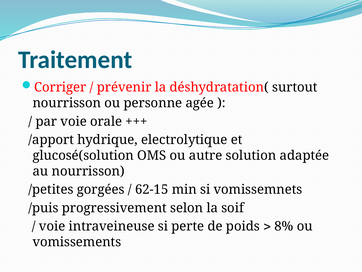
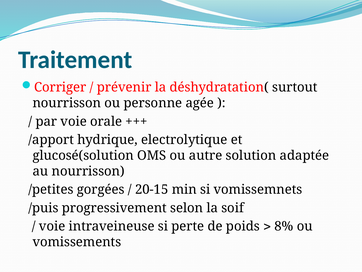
62-15: 62-15 -> 20-15
